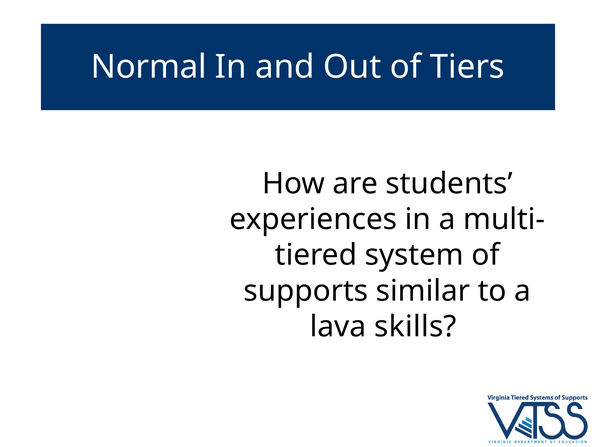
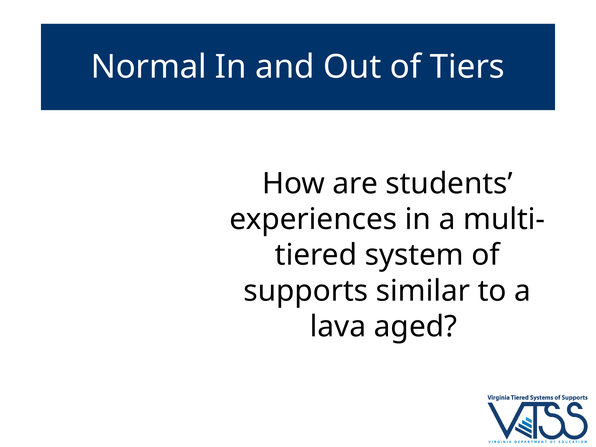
skills: skills -> aged
